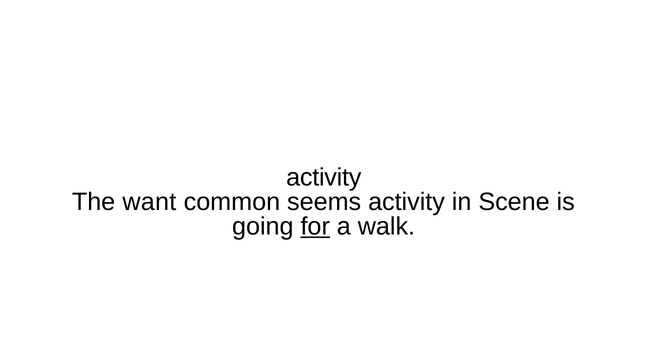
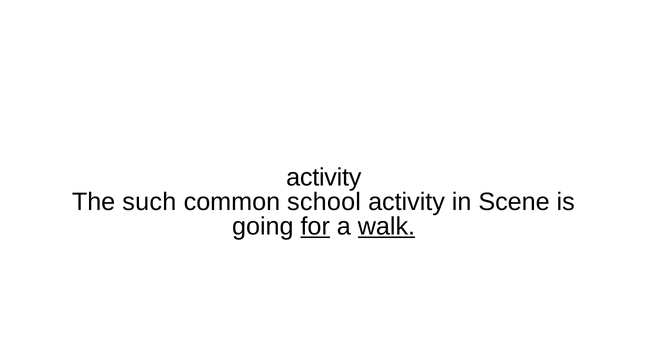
want: want -> such
seems: seems -> school
walk underline: none -> present
